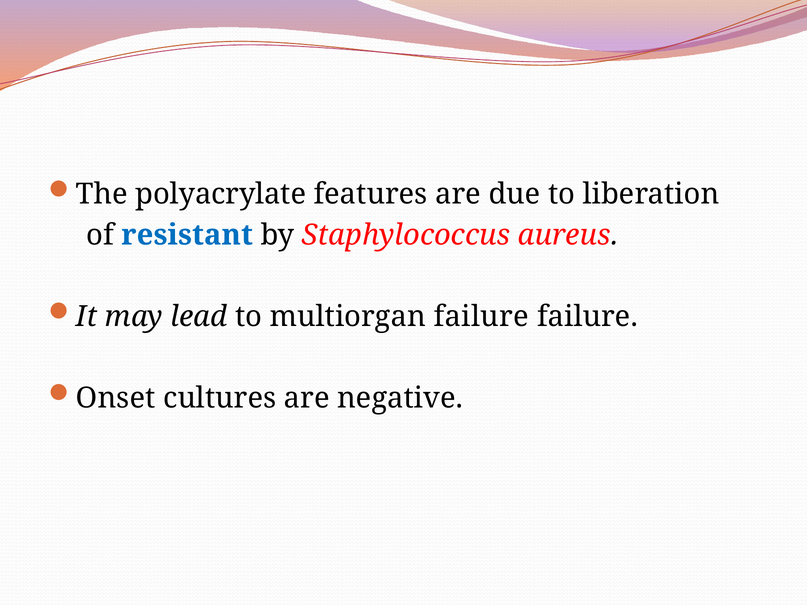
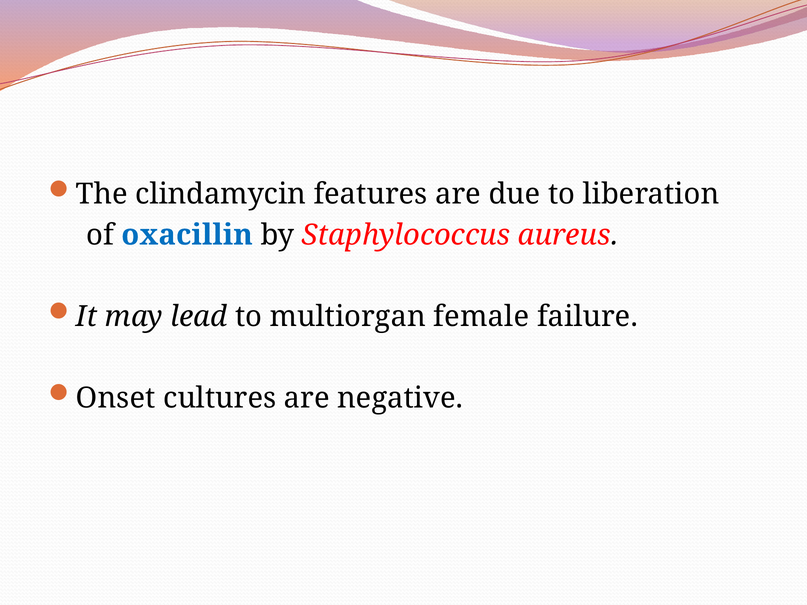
polyacrylate: polyacrylate -> clindamycin
resistant: resistant -> oxacillin
multiorgan failure: failure -> female
